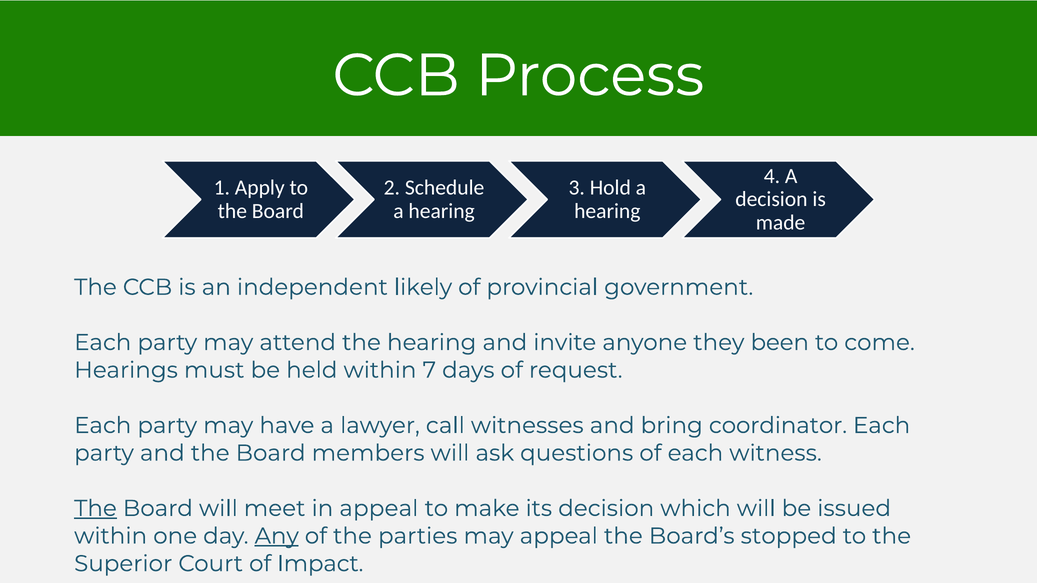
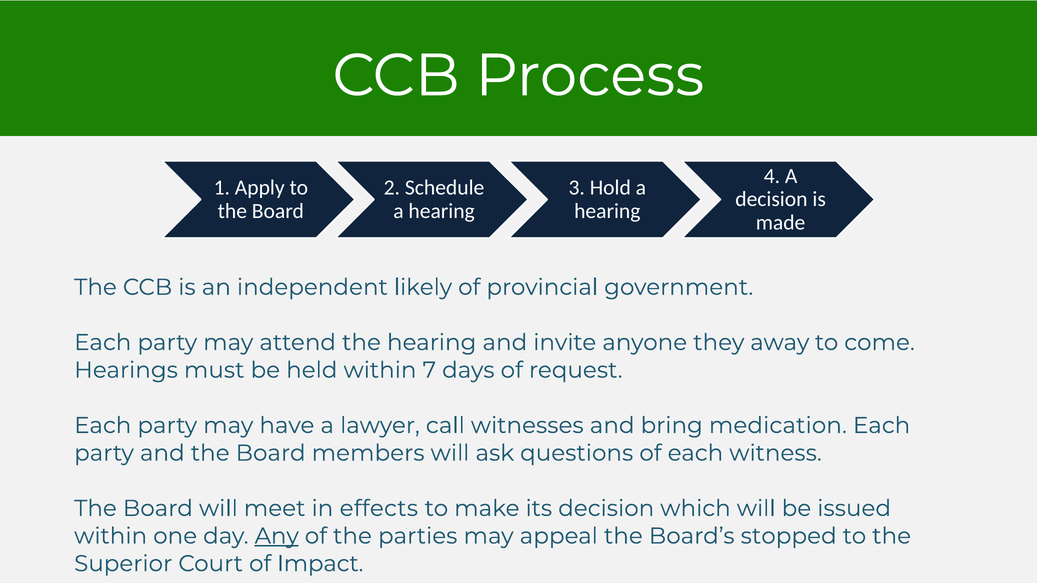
been: been -> away
coordinator: coordinator -> medication
The at (95, 509) underline: present -> none
in appeal: appeal -> effects
